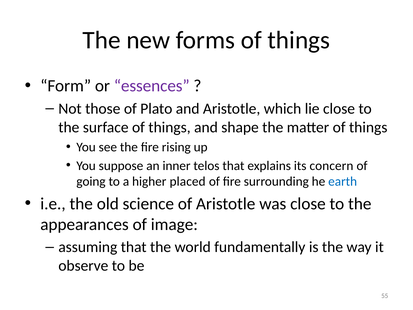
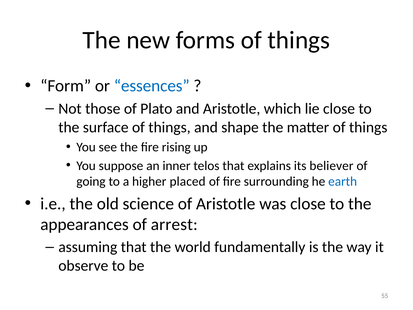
essences colour: purple -> blue
concern: concern -> believer
image: image -> arrest
